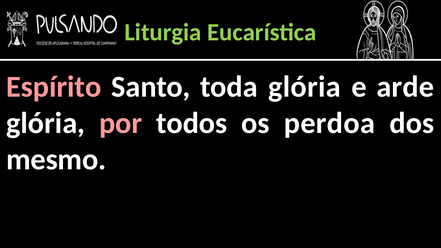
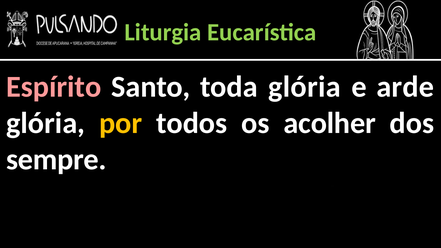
por colour: pink -> yellow
perdoa: perdoa -> acolher
mesmo: mesmo -> sempre
